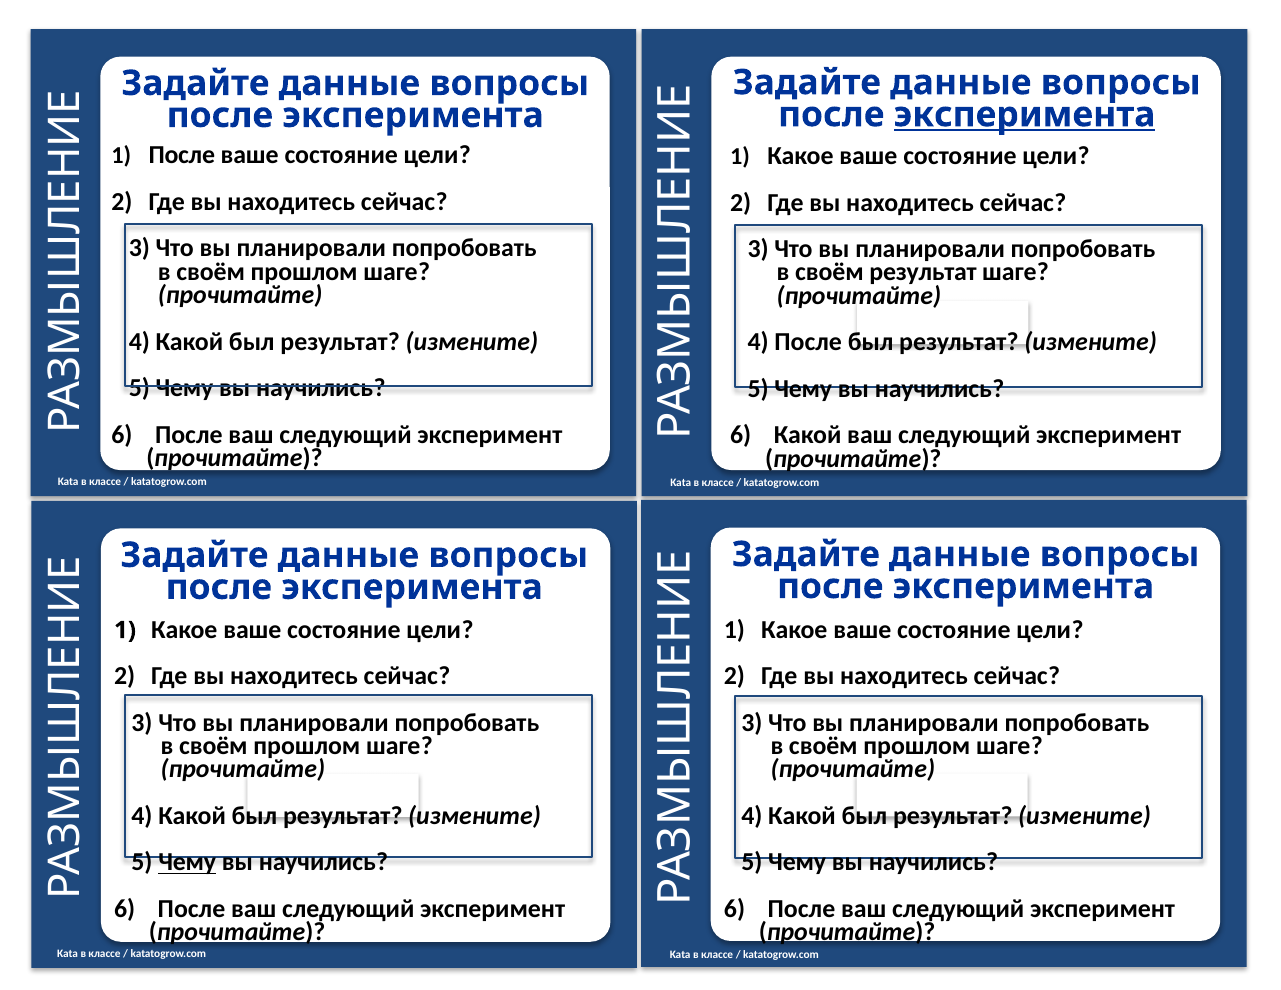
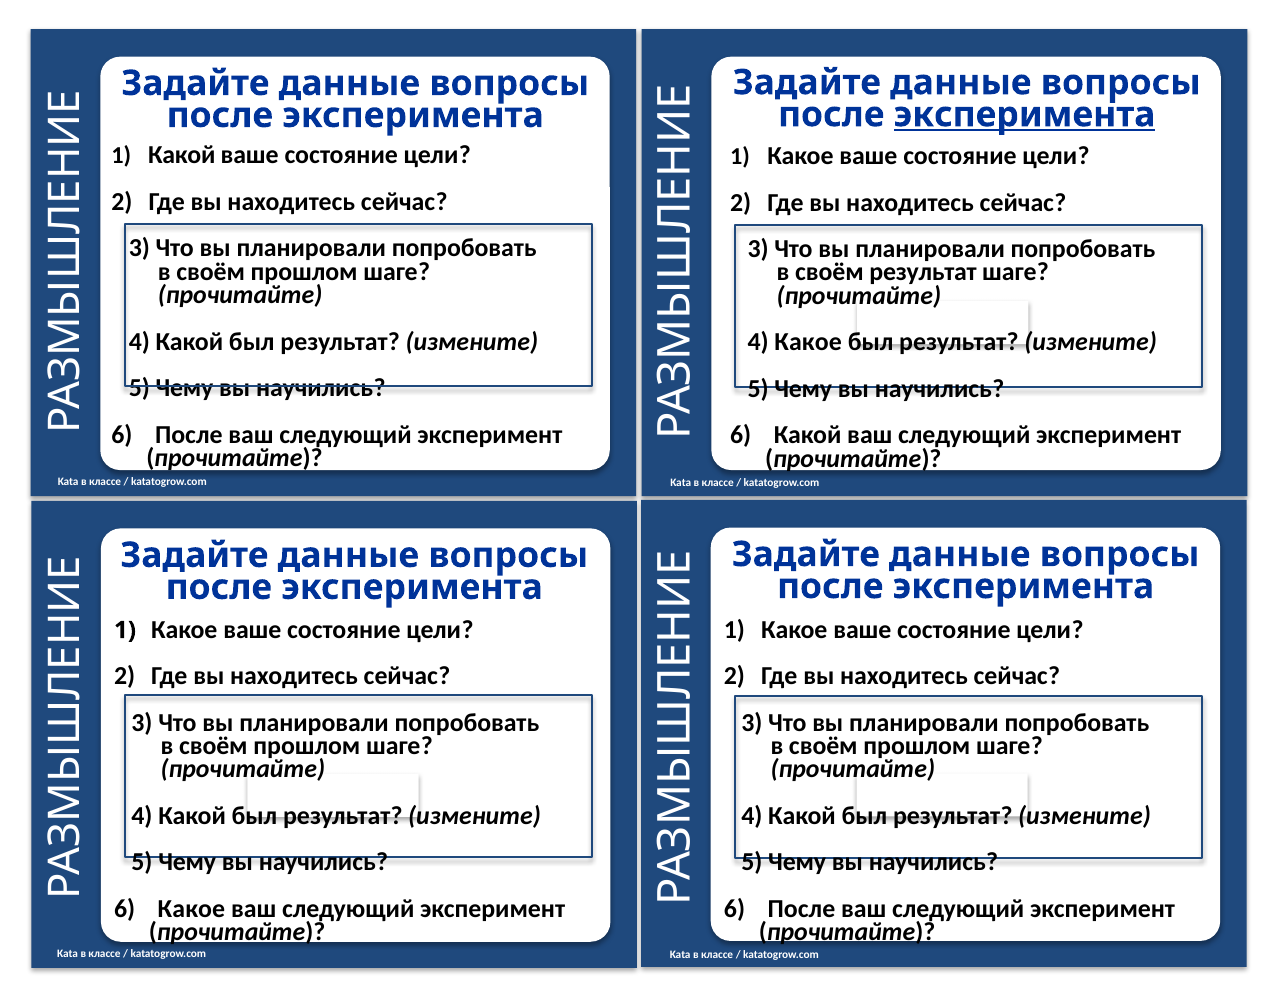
1 После: После -> Какой
4 После: После -> Какое
Чему at (187, 862) underline: present -> none
После at (192, 909): После -> Какое
